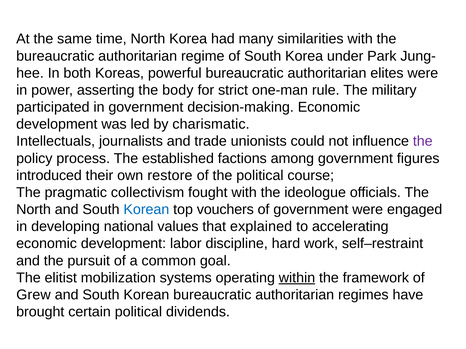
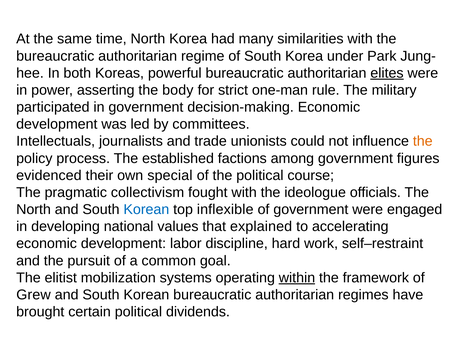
elites underline: none -> present
charismatic: charismatic -> committees
the at (423, 142) colour: purple -> orange
introduced: introduced -> evidenced
restore: restore -> special
vouchers: vouchers -> inflexible
